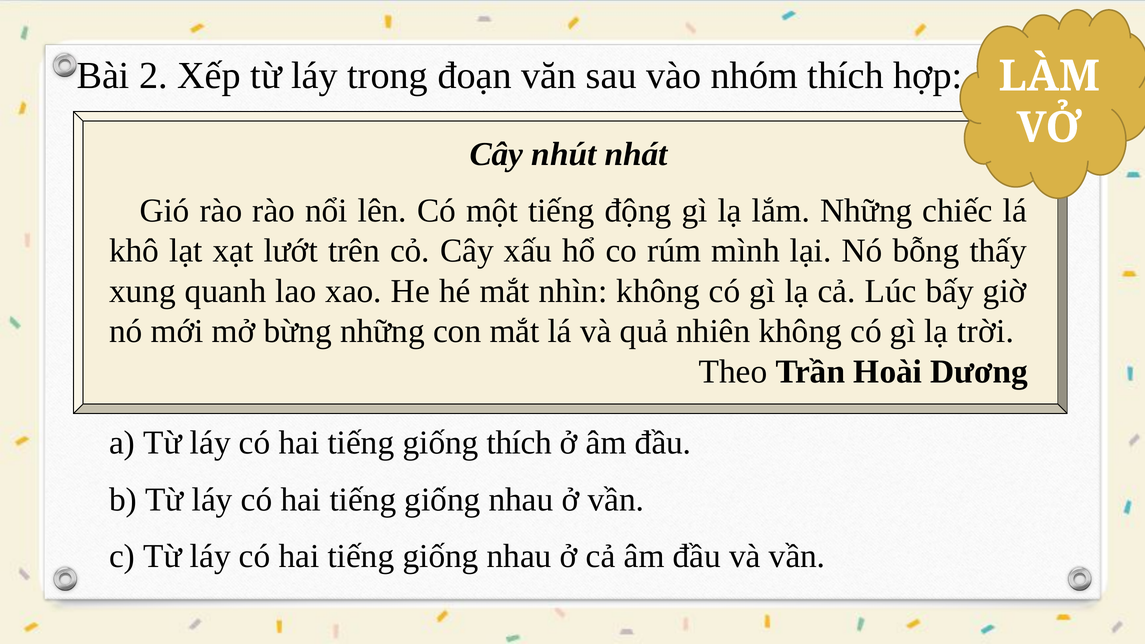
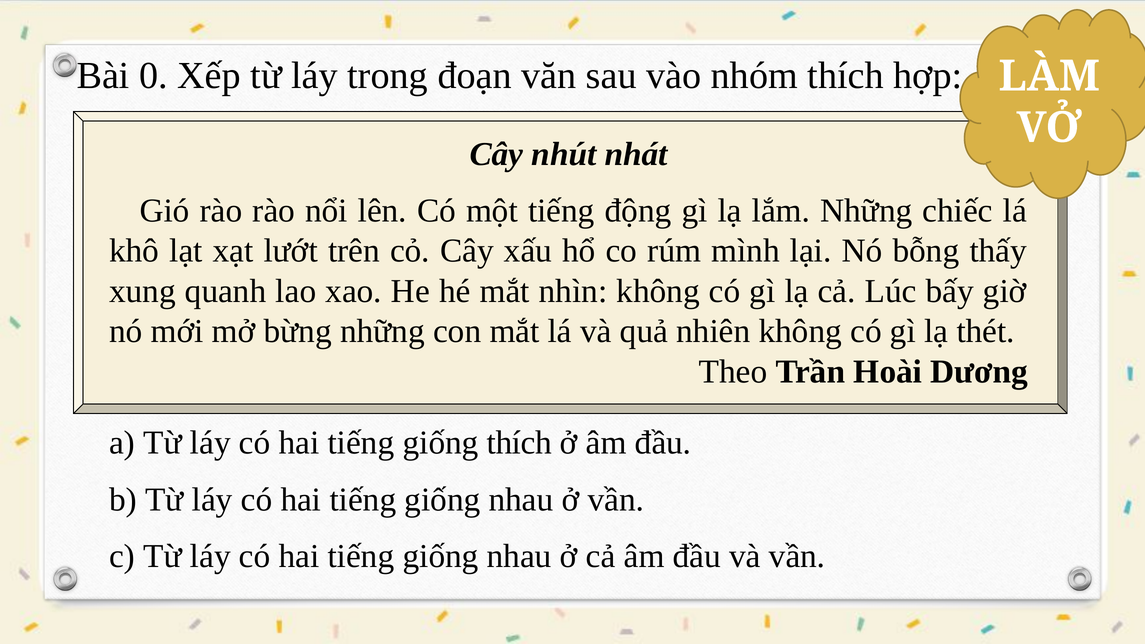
2: 2 -> 0
trời: trời -> thét
